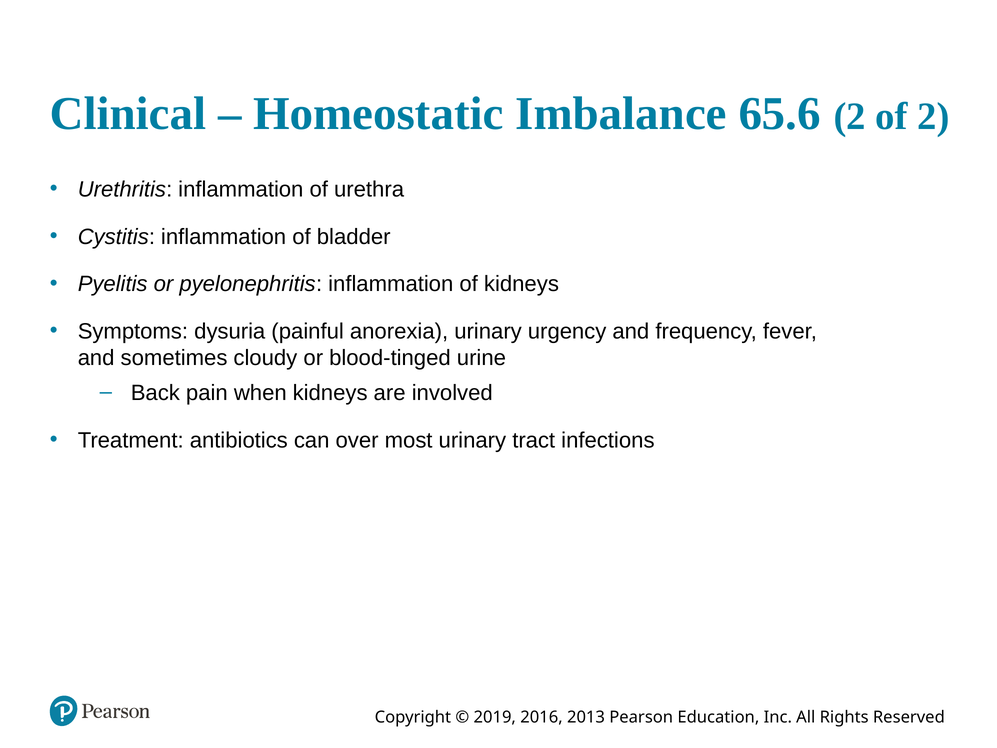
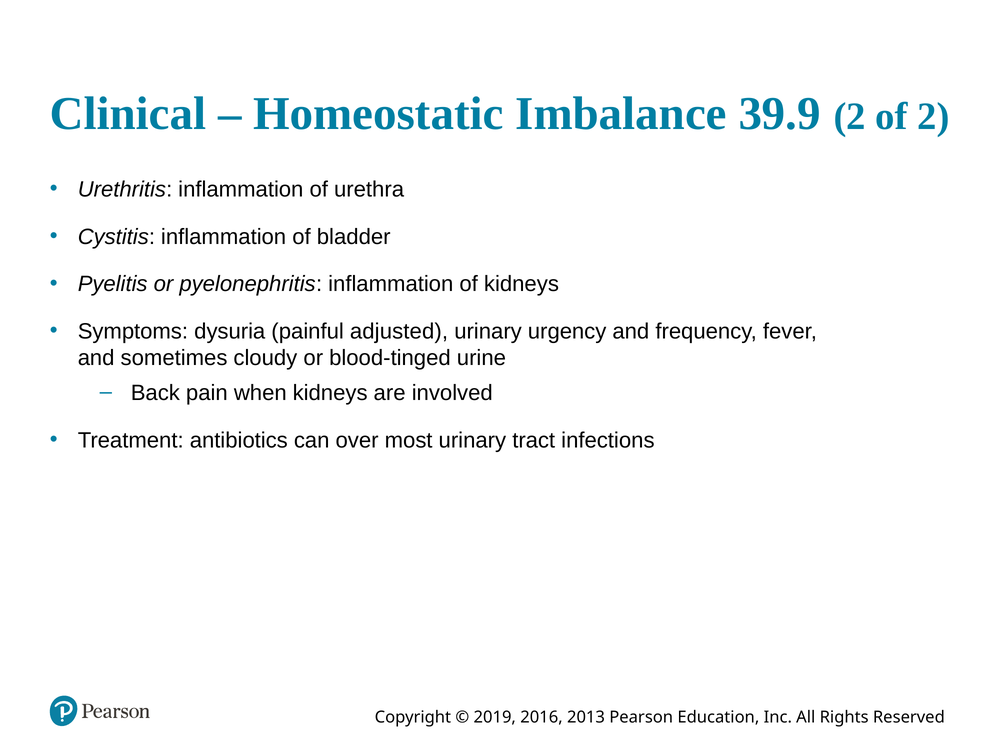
65.6: 65.6 -> 39.9
anorexia: anorexia -> adjusted
